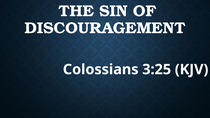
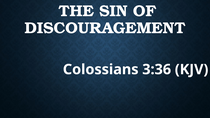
3:25: 3:25 -> 3:36
